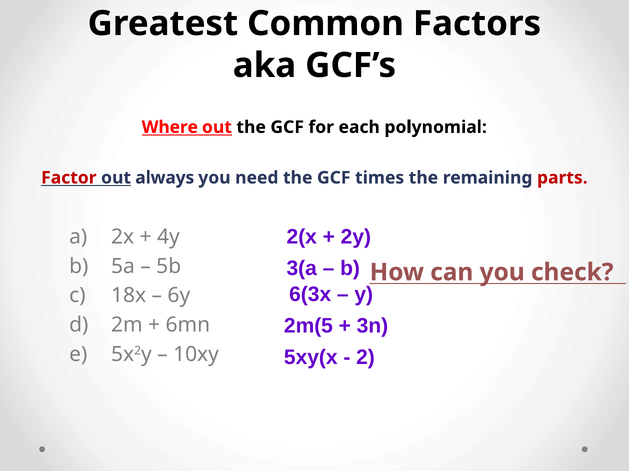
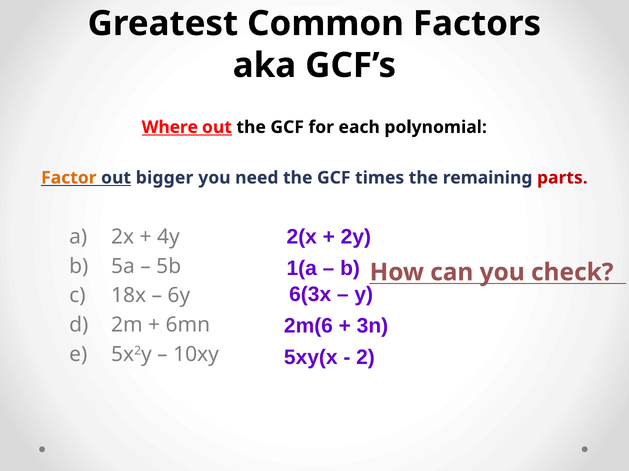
Factor colour: red -> orange
always: always -> bigger
3(a: 3(a -> 1(a
2m(5: 2m(5 -> 2m(6
